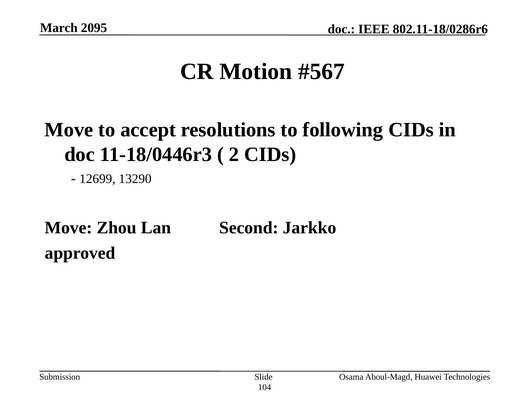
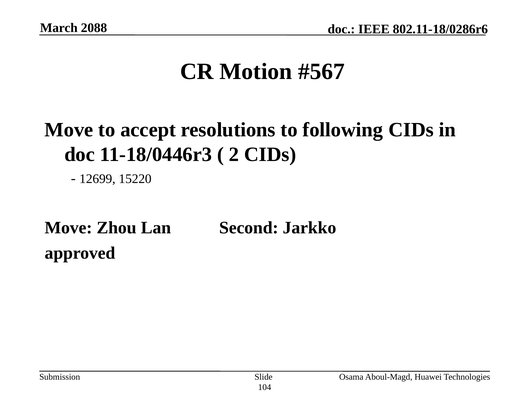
2095: 2095 -> 2088
13290: 13290 -> 15220
